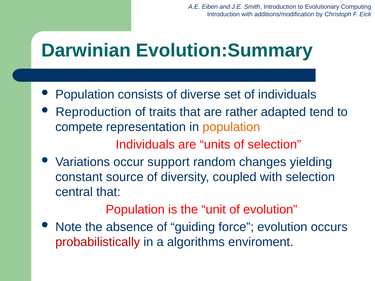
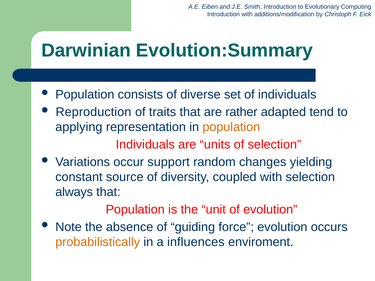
compete: compete -> applying
central: central -> always
probabilistically colour: red -> orange
algorithms: algorithms -> influences
